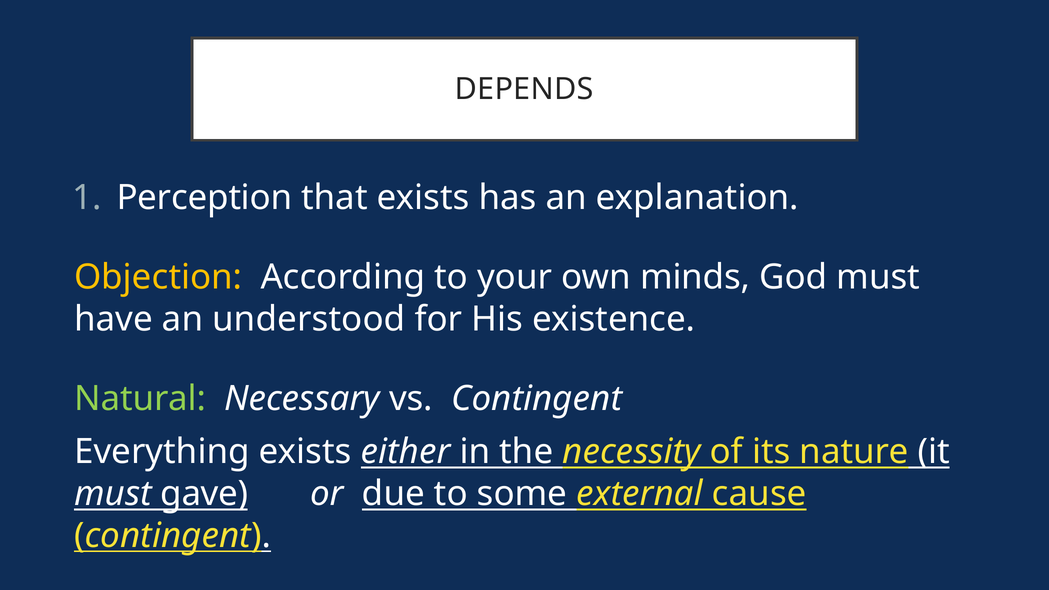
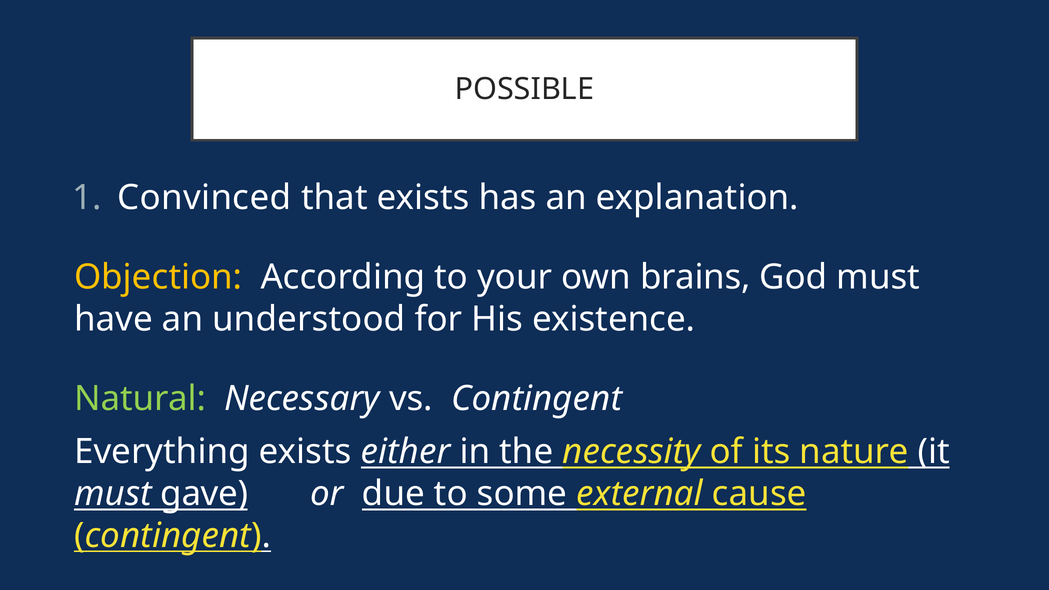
DEPENDS: DEPENDS -> POSSIBLE
Perception: Perception -> Convinced
minds: minds -> brains
